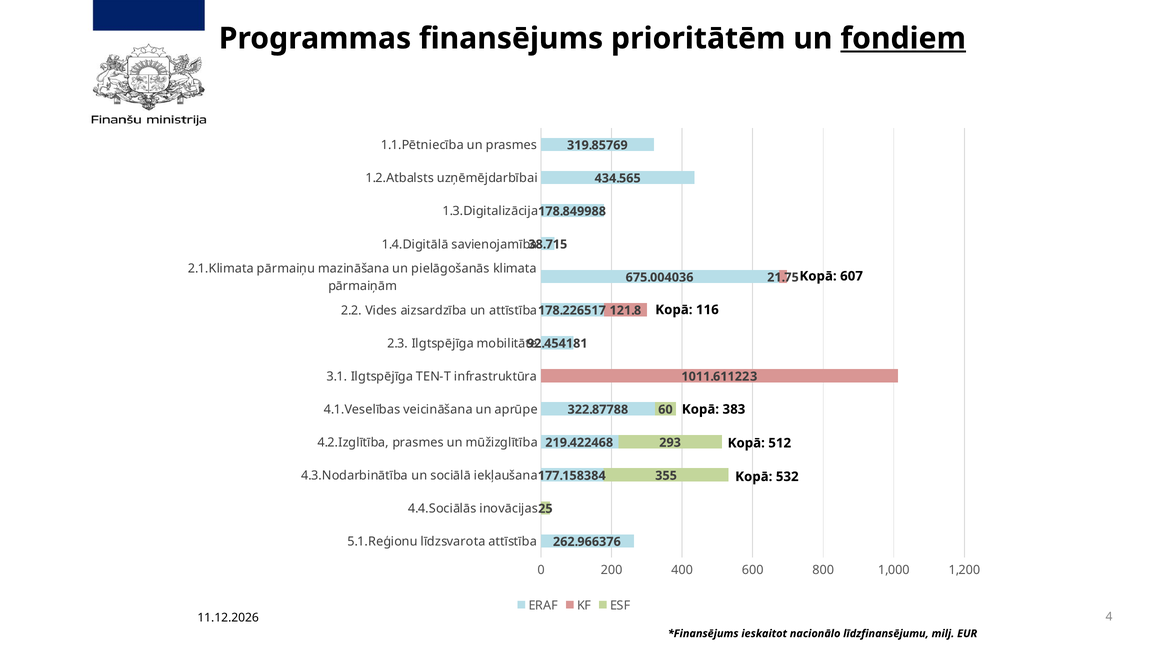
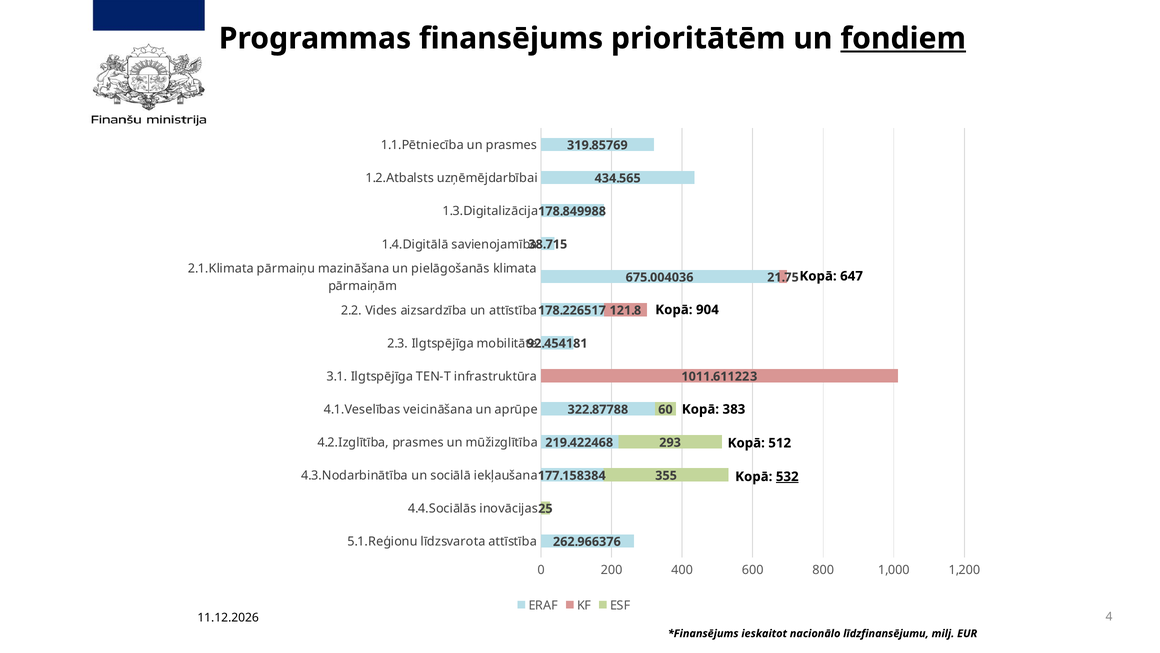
607: 607 -> 647
116: 116 -> 904
532 underline: none -> present
